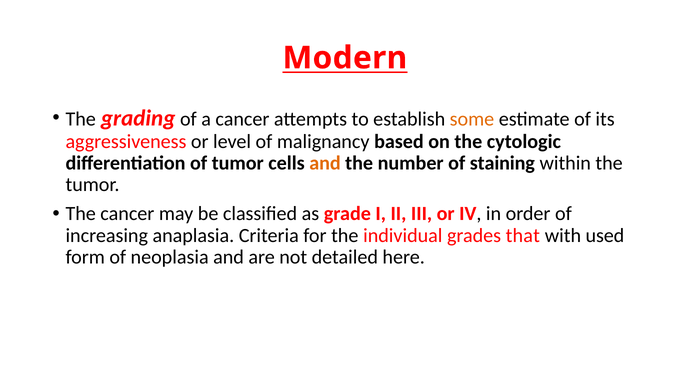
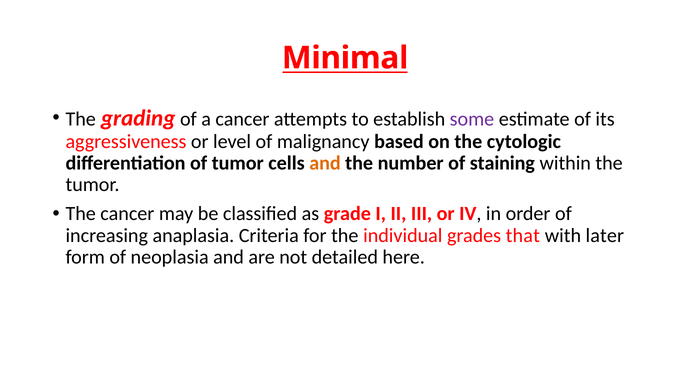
Modern: Modern -> Minimal
some colour: orange -> purple
used: used -> later
